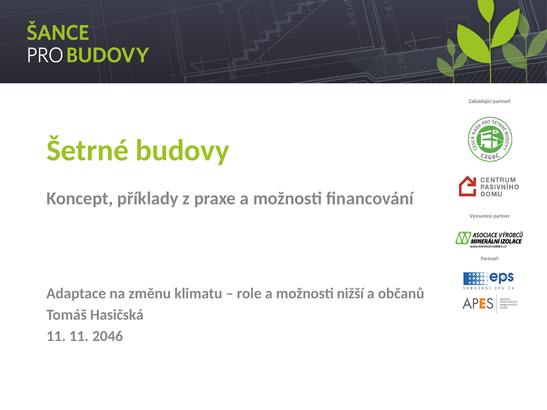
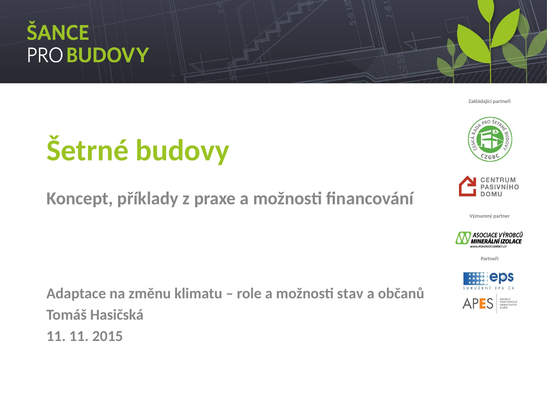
nižší: nižší -> stav
2046: 2046 -> 2015
